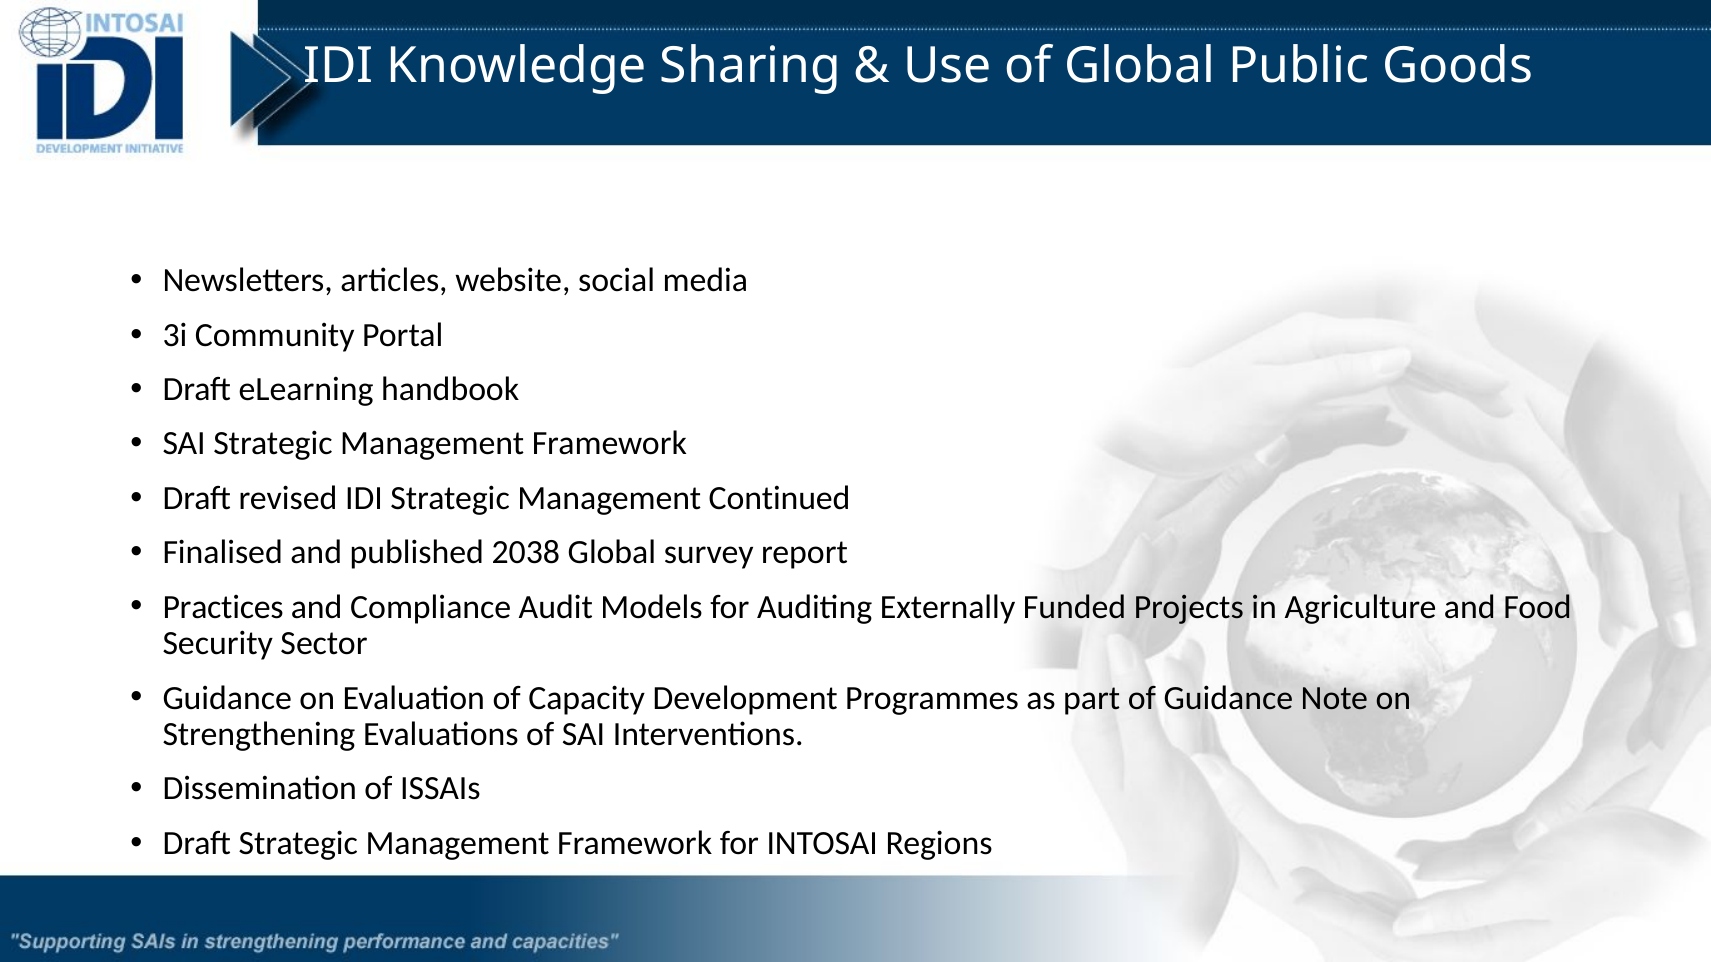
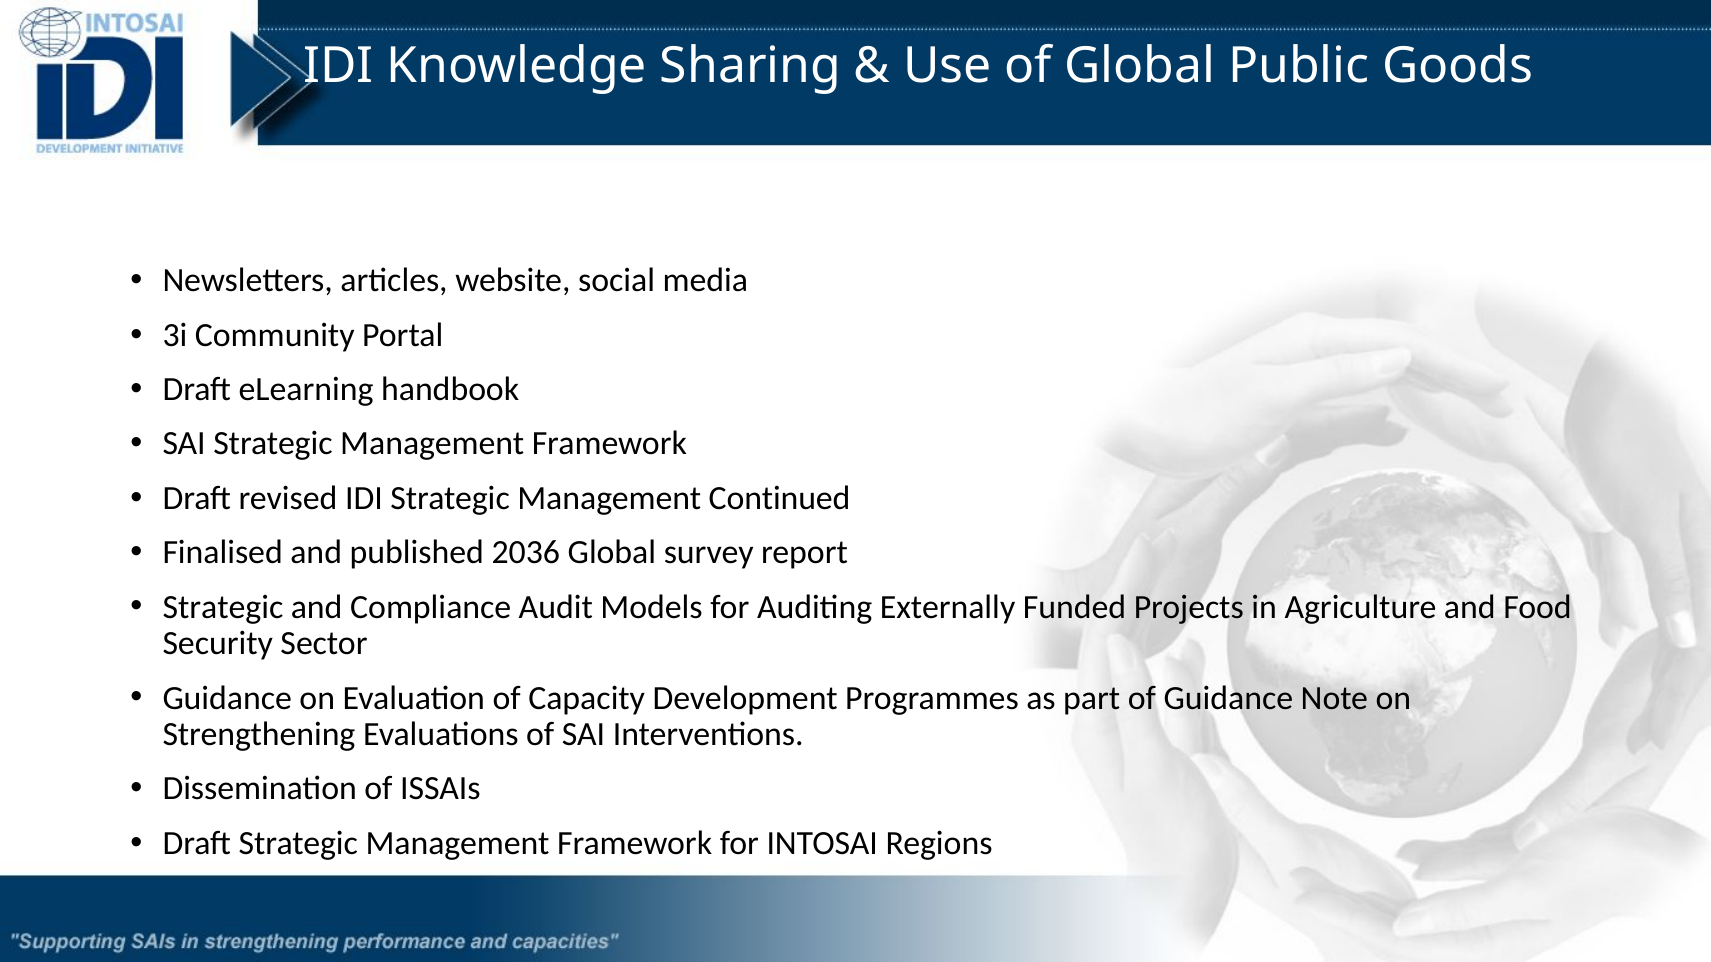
2038: 2038 -> 2036
Practices at (223, 607): Practices -> Strategic
